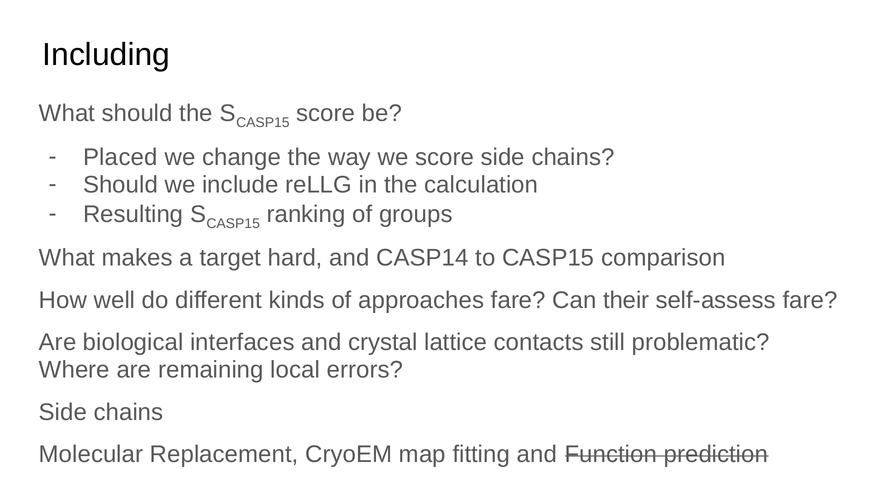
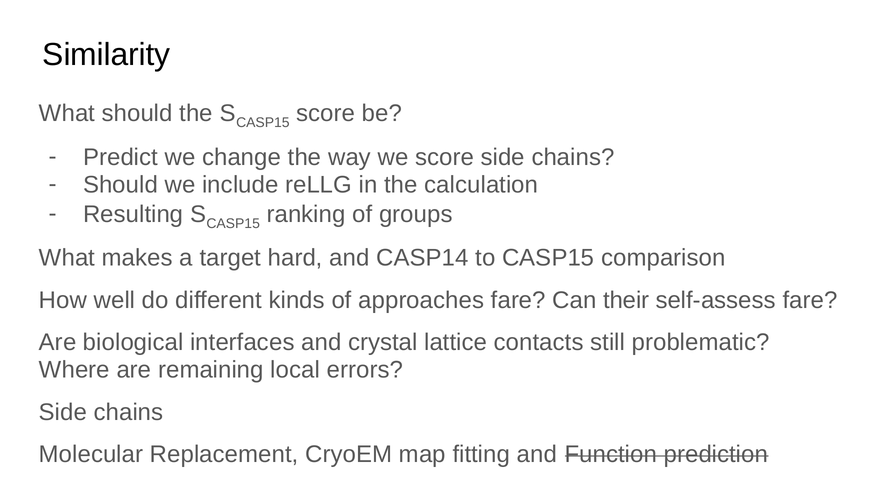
Including: Including -> Similarity
Placed: Placed -> Predict
